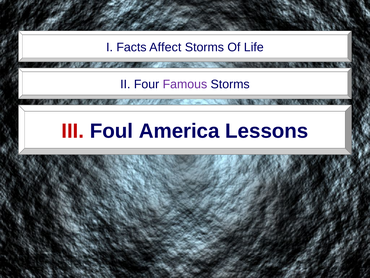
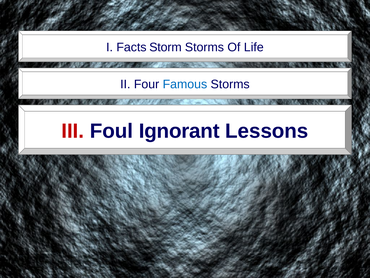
Affect: Affect -> Storm
Famous colour: purple -> blue
America: America -> Ignorant
